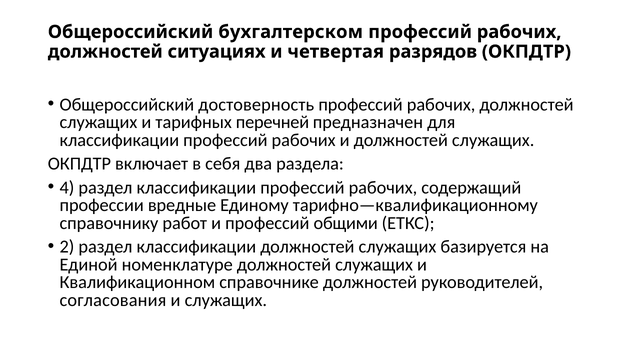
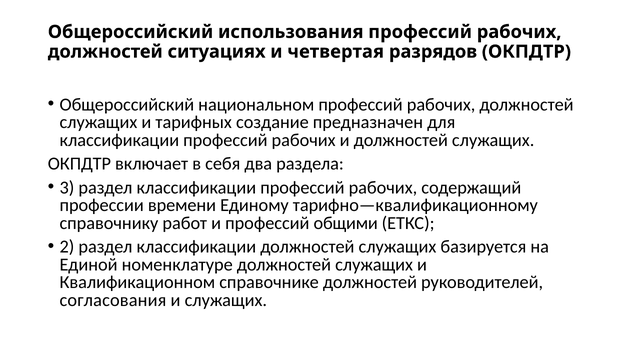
бухгалтерском: бухгалтерском -> использования
достоверность: достоверность -> национальном
перечней: перечней -> создание
4: 4 -> 3
вредные: вредные -> времени
